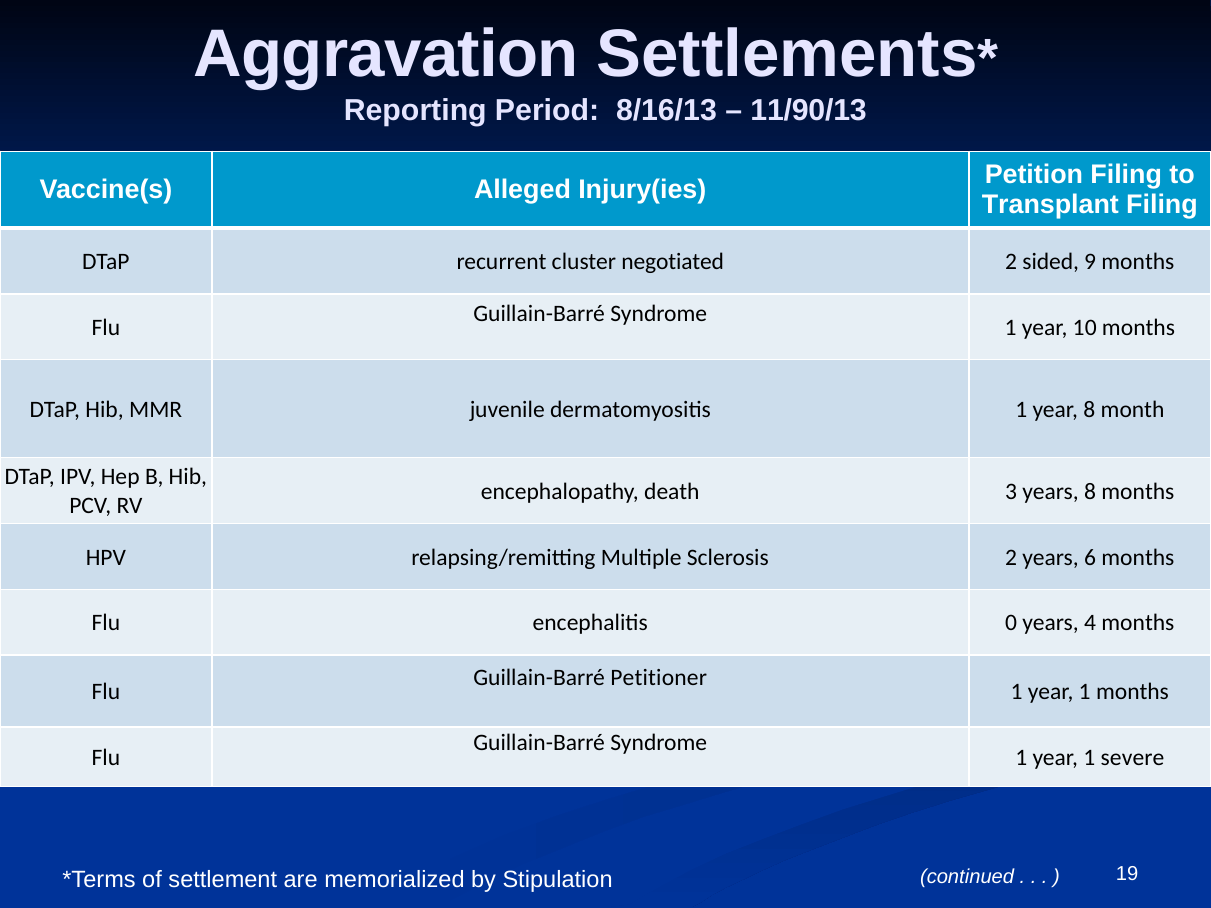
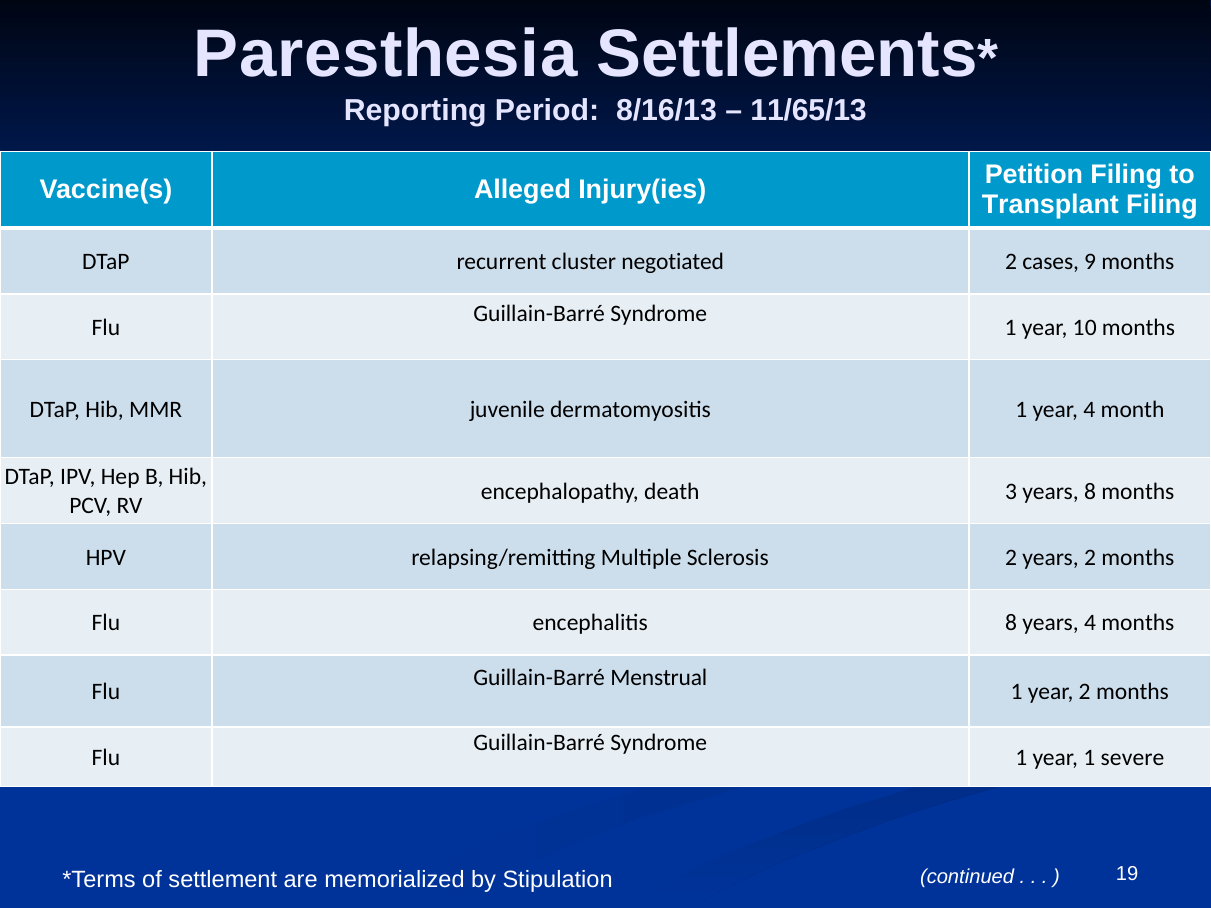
Aggravation: Aggravation -> Paresthesia
11/90/13: 11/90/13 -> 11/65/13
sided: sided -> cases
year 8: 8 -> 4
years 6: 6 -> 2
encephalitis 0: 0 -> 8
Petitioner: Petitioner -> Menstrual
1 at (1085, 692): 1 -> 2
